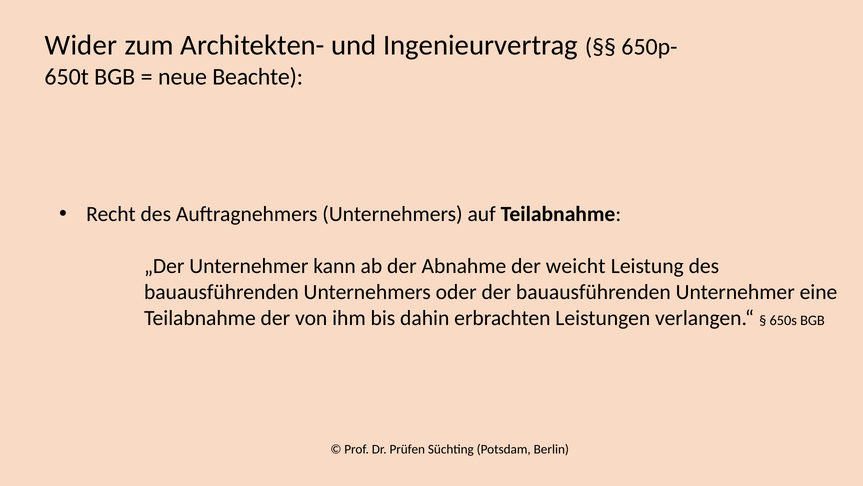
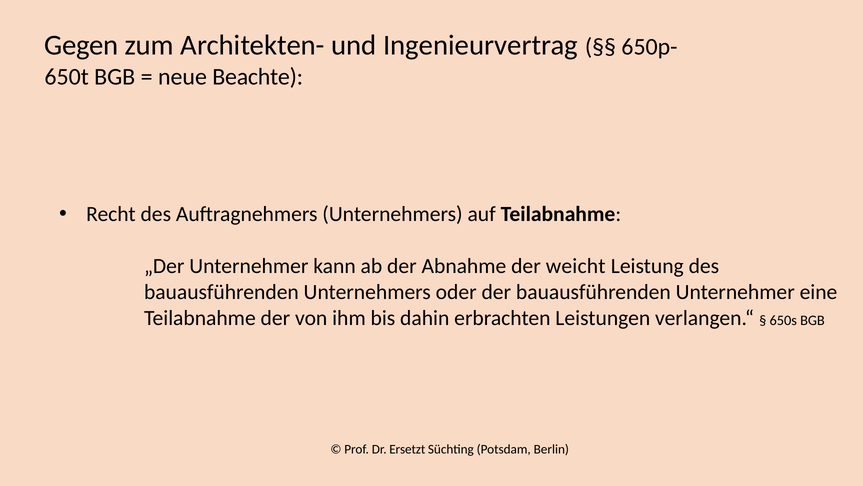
Wider: Wider -> Gegen
Prüfen: Prüfen -> Ersetzt
